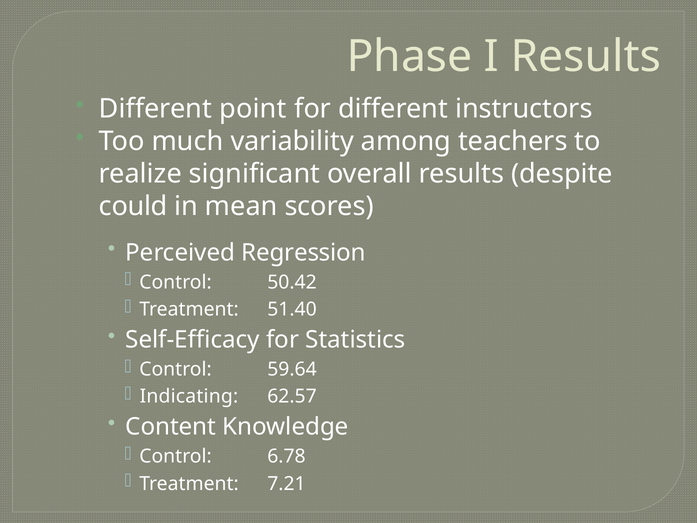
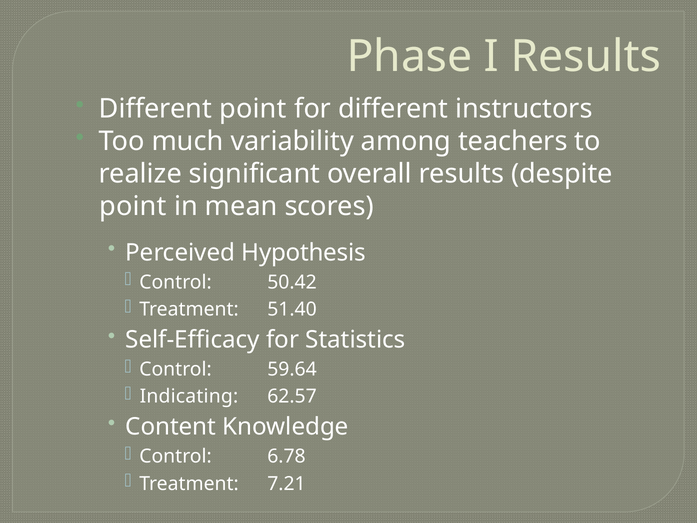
could at (133, 206): could -> point
Regression: Regression -> Hypothesis
